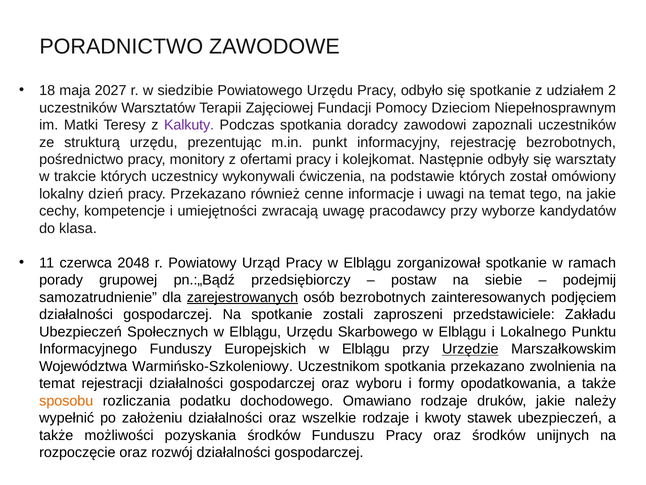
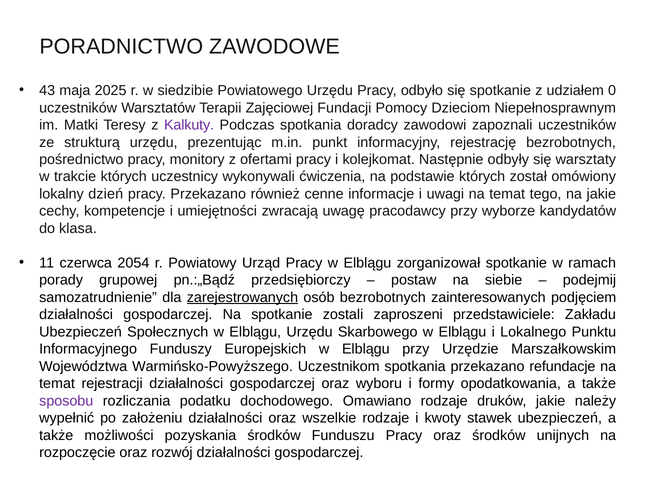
18: 18 -> 43
2027: 2027 -> 2025
2: 2 -> 0
2048: 2048 -> 2054
Urzędzie underline: present -> none
Warmińsko-Szkoleniowy: Warmińsko-Szkoleniowy -> Warmińsko-Powyższego
zwolnienia: zwolnienia -> refundacje
sposobu colour: orange -> purple
